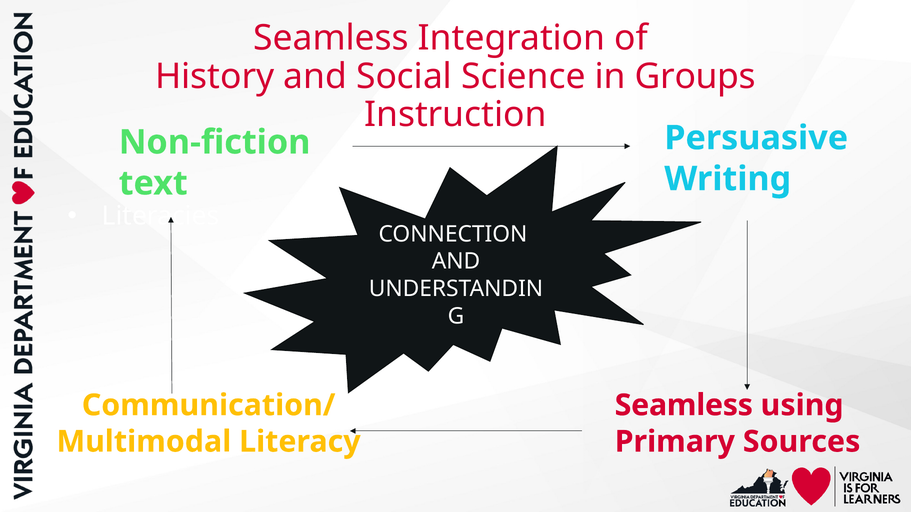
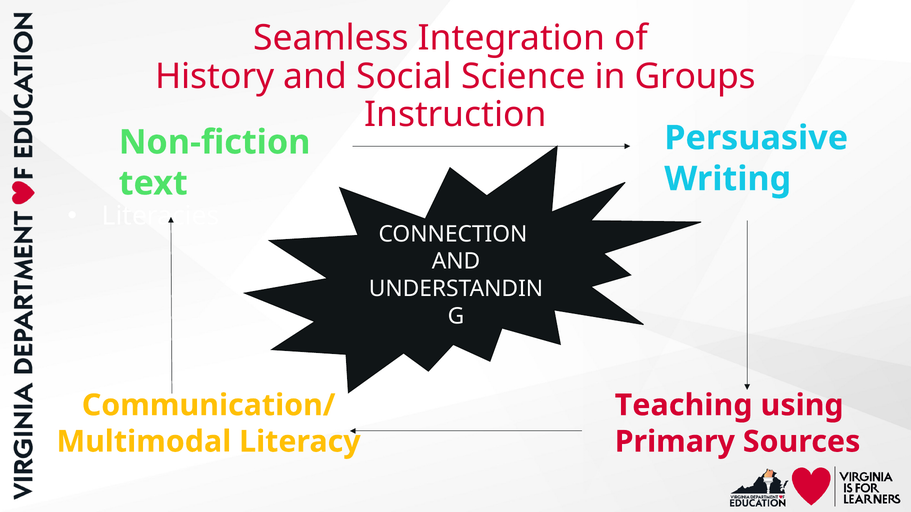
Seamless at (684, 406): Seamless -> Teaching
